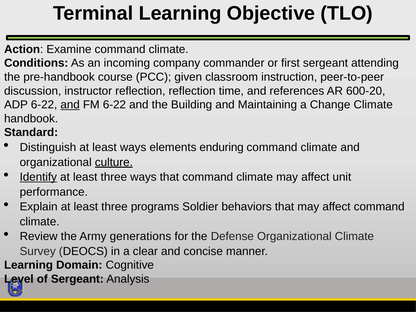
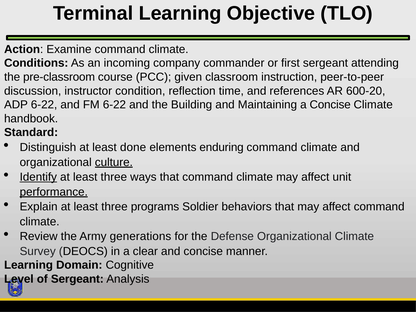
pre-handbook: pre-handbook -> pre-classroom
instructor reflection: reflection -> condition
and at (70, 105) underline: present -> none
a Change: Change -> Concise
least ways: ways -> done
performance underline: none -> present
